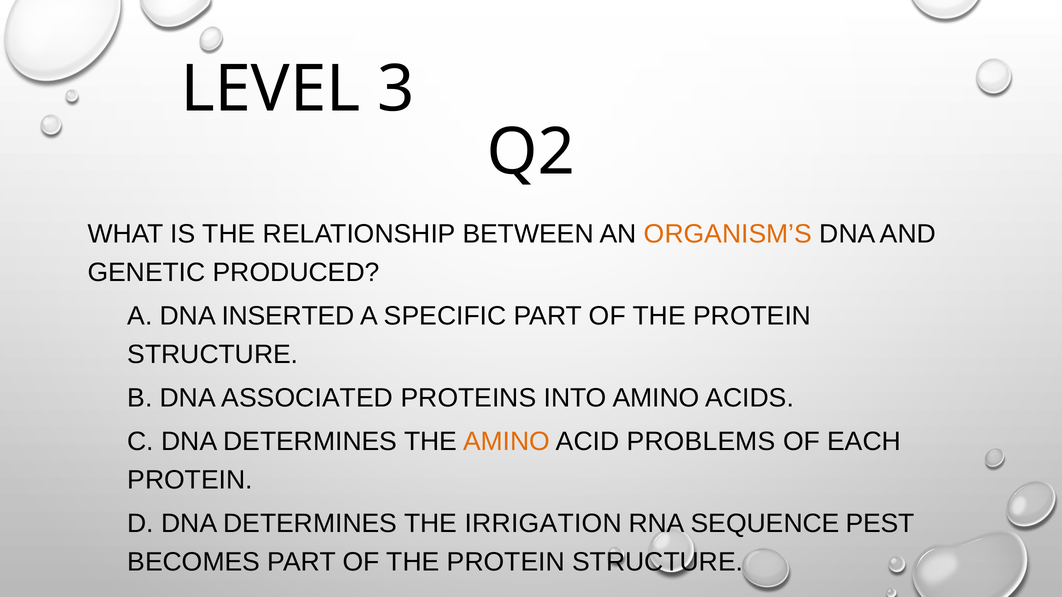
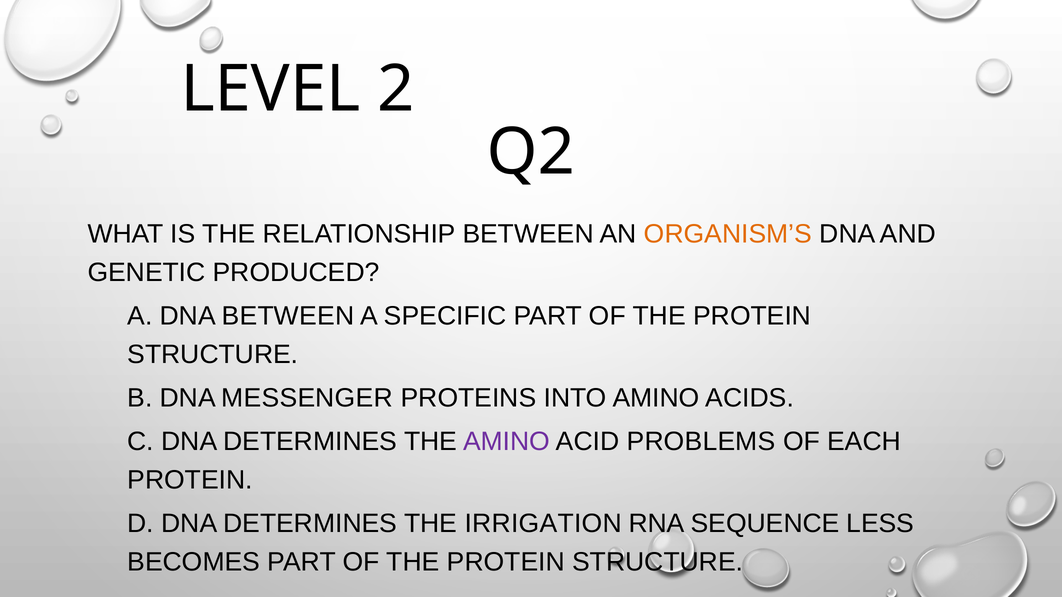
3: 3 -> 2
DNA INSERTED: INSERTED -> BETWEEN
ASSOCIATED: ASSOCIATED -> MESSENGER
AMINO at (507, 442) colour: orange -> purple
PEST: PEST -> LESS
